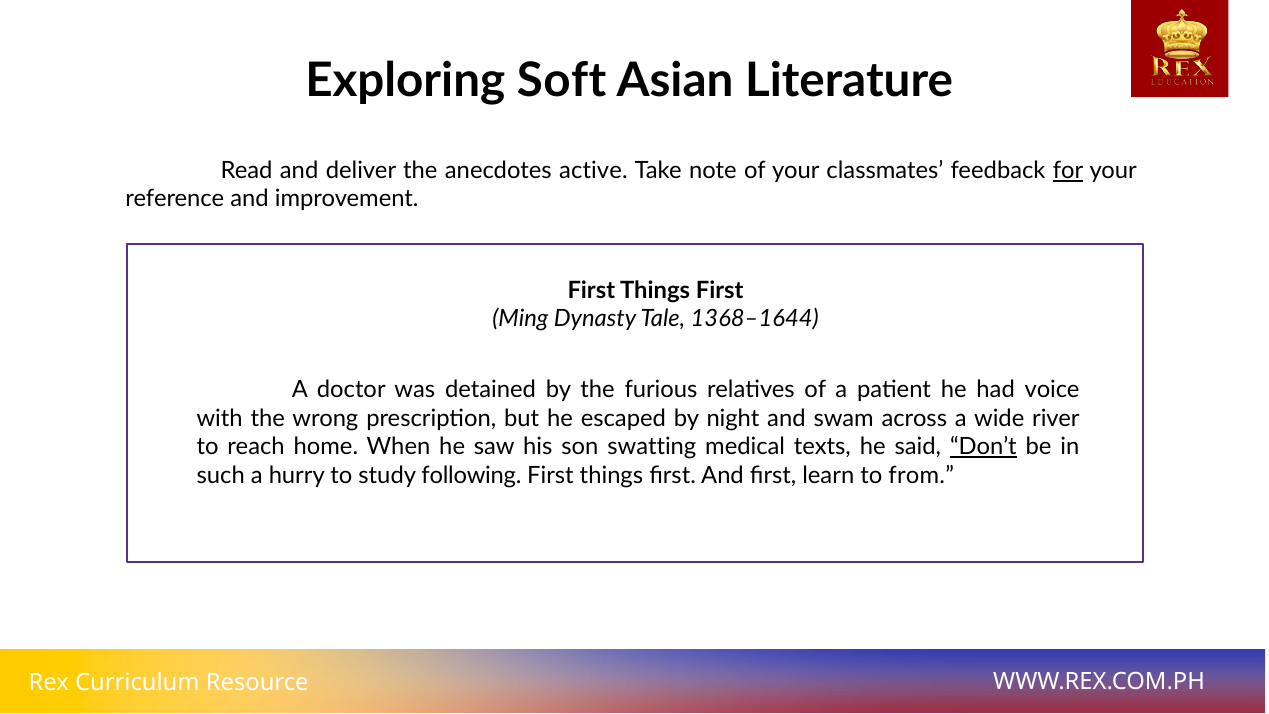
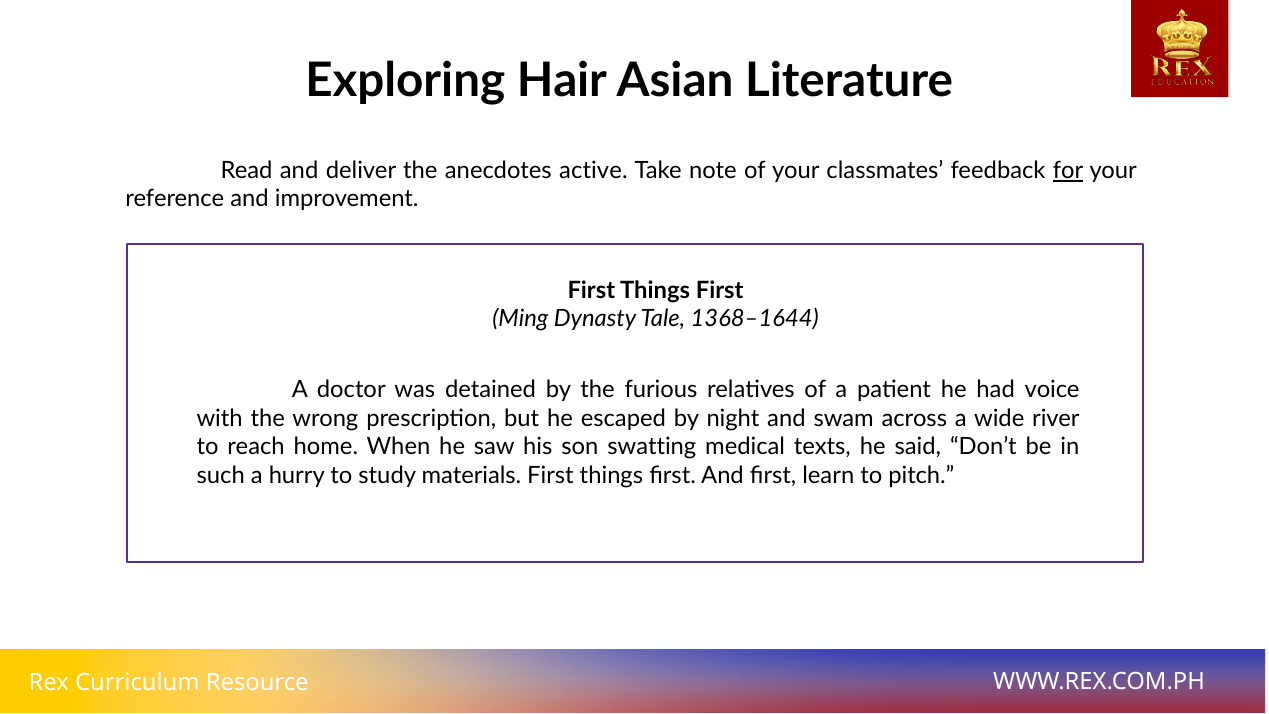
Soft: Soft -> Hair
Don’t underline: present -> none
following: following -> materials
from: from -> pitch
